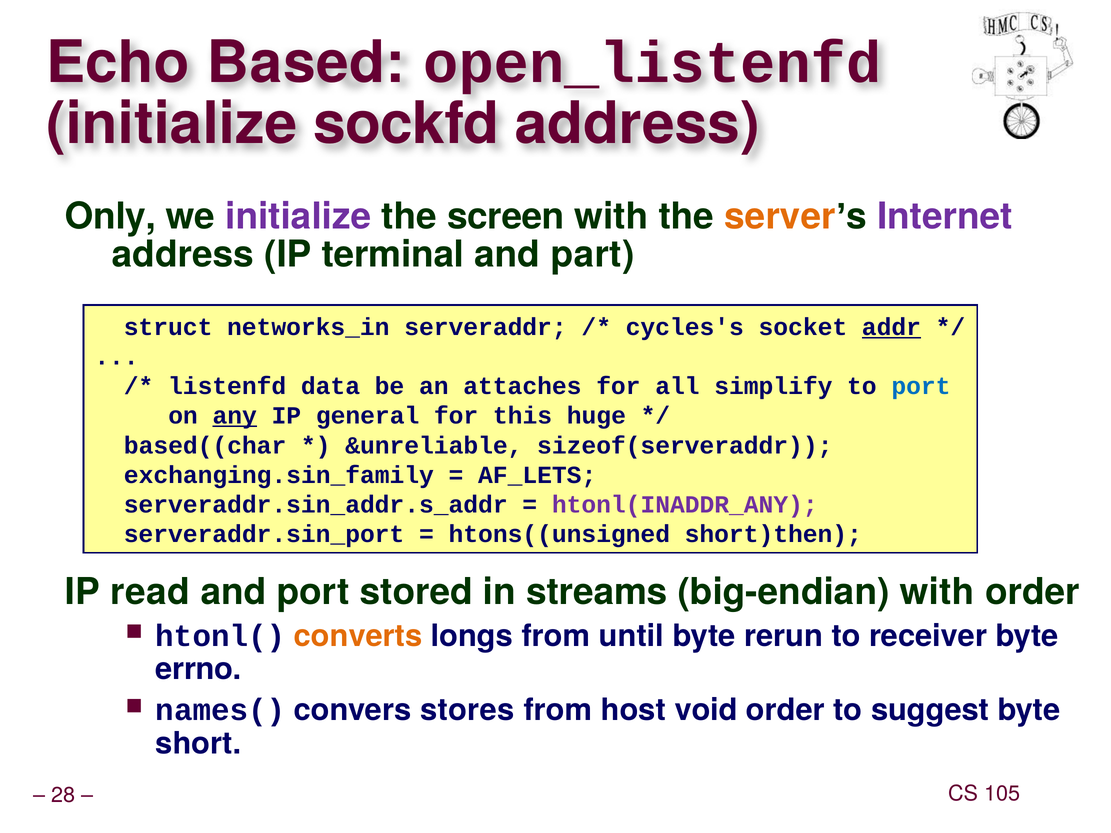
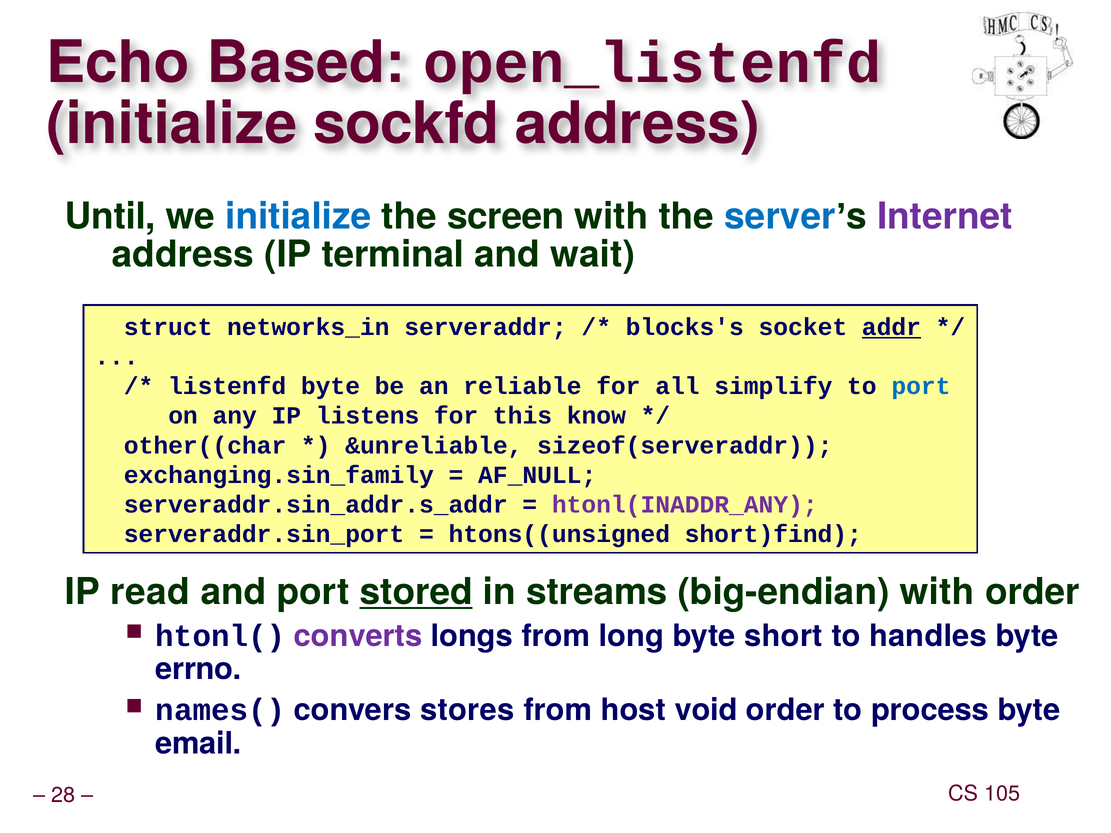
Only: Only -> Until
initialize at (298, 217) colour: purple -> blue
server colour: orange -> blue
part: part -> wait
cycles's: cycles's -> blocks's
listenfd data: data -> byte
attaches: attaches -> reliable
any underline: present -> none
general: general -> listens
huge: huge -> know
based((char: based((char -> other((char
AF_LETS: AF_LETS -> AF_NULL
short)then: short)then -> short)find
stored underline: none -> present
converts colour: orange -> purple
until: until -> long
rerun: rerun -> short
receiver: receiver -> handles
suggest: suggest -> process
short: short -> email
